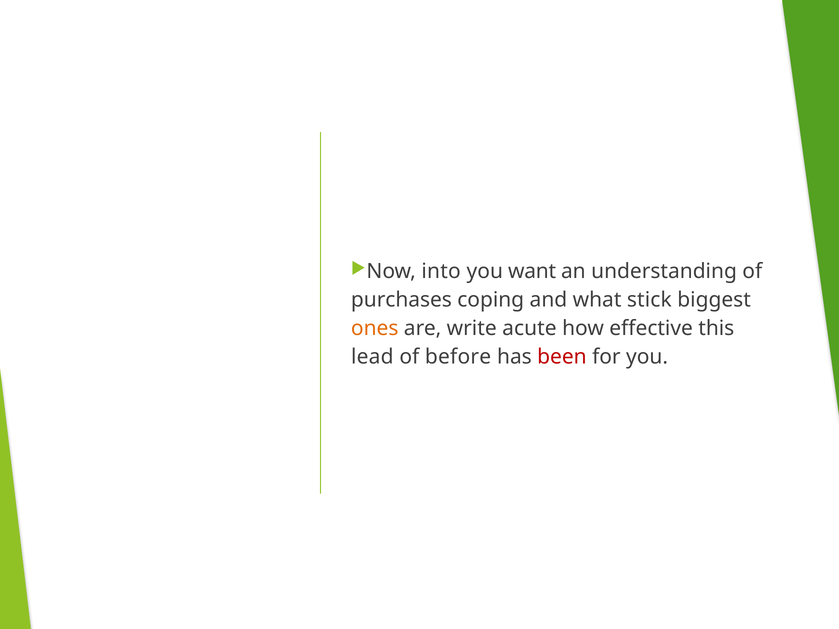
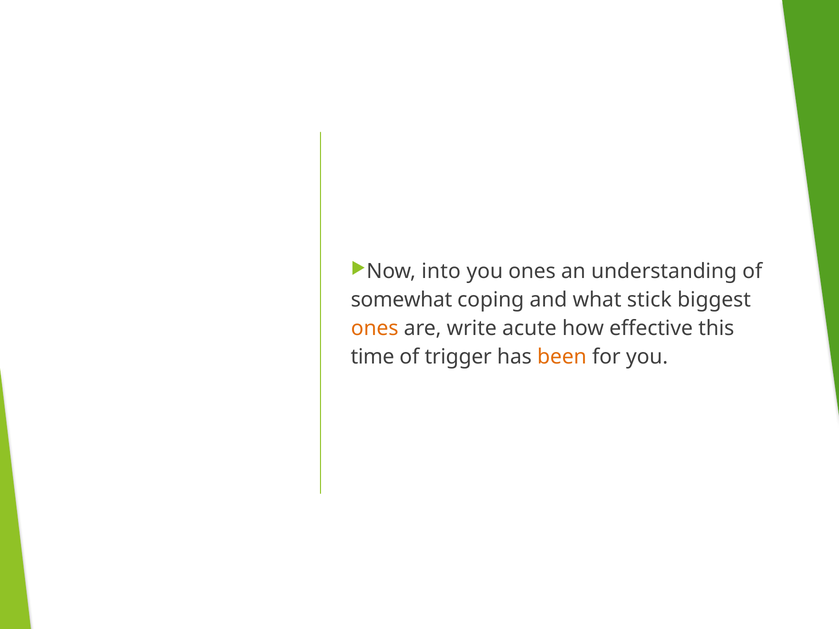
you want: want -> ones
purchases: purchases -> somewhat
lead: lead -> time
before: before -> trigger
been colour: red -> orange
